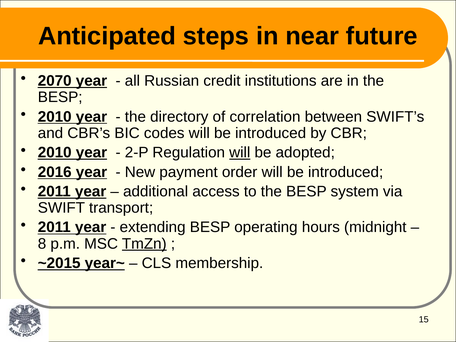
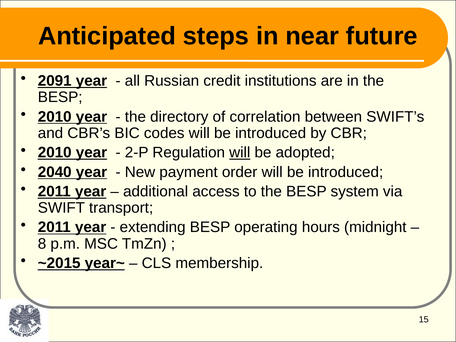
2070: 2070 -> 2091
2016: 2016 -> 2040
TmZn underline: present -> none
